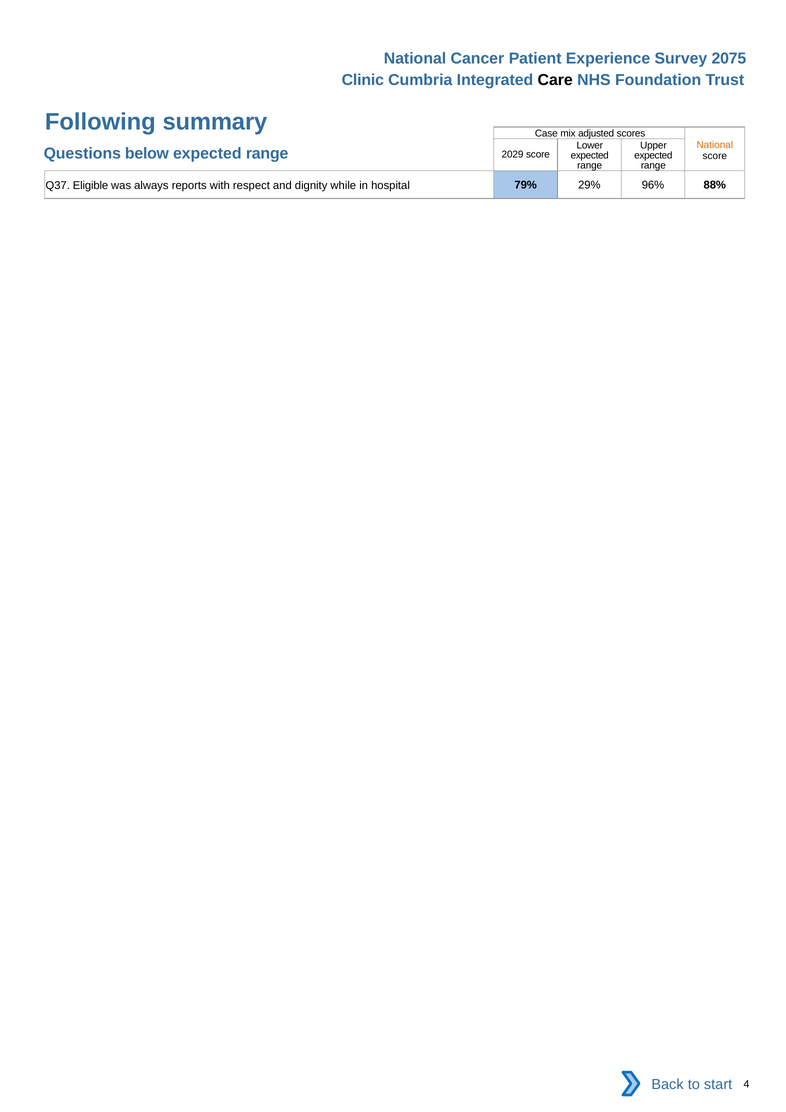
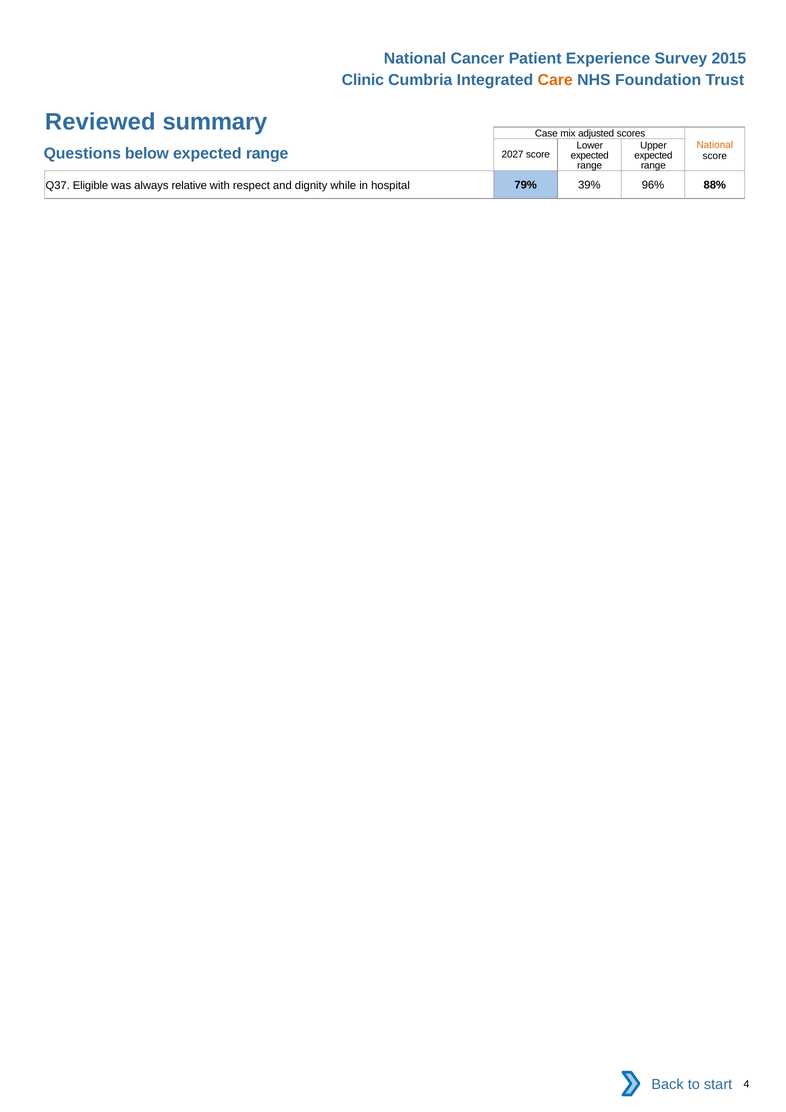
2075: 2075 -> 2015
Care colour: black -> orange
Following: Following -> Reviewed
2029: 2029 -> 2027
reports: reports -> relative
29%: 29% -> 39%
